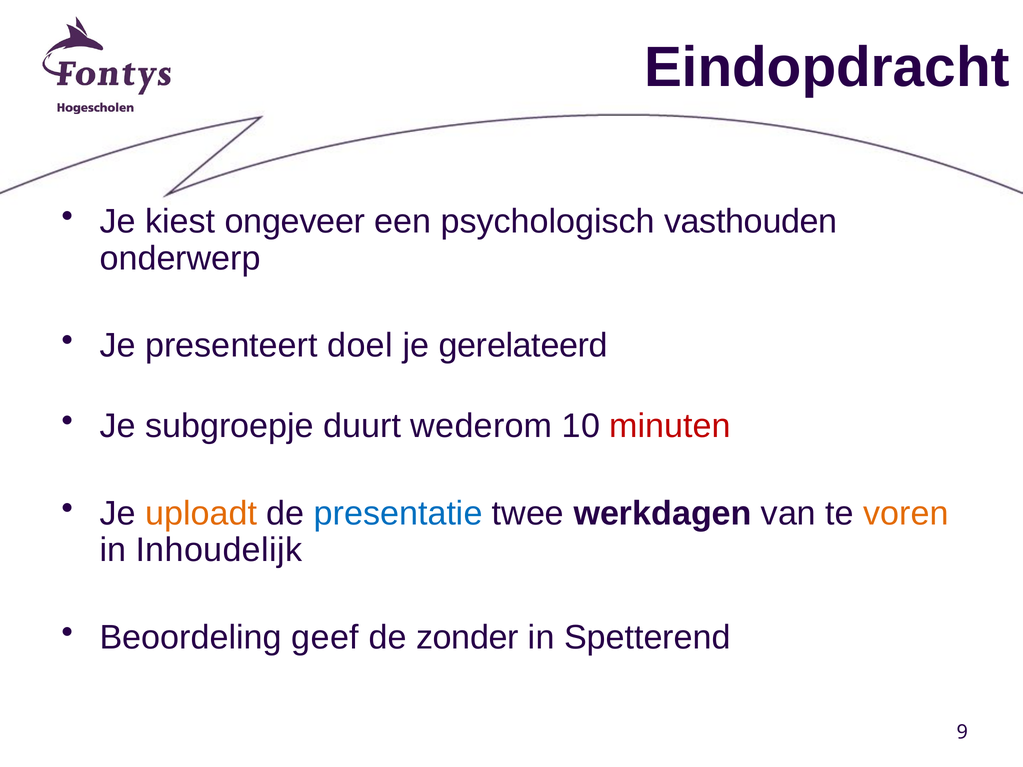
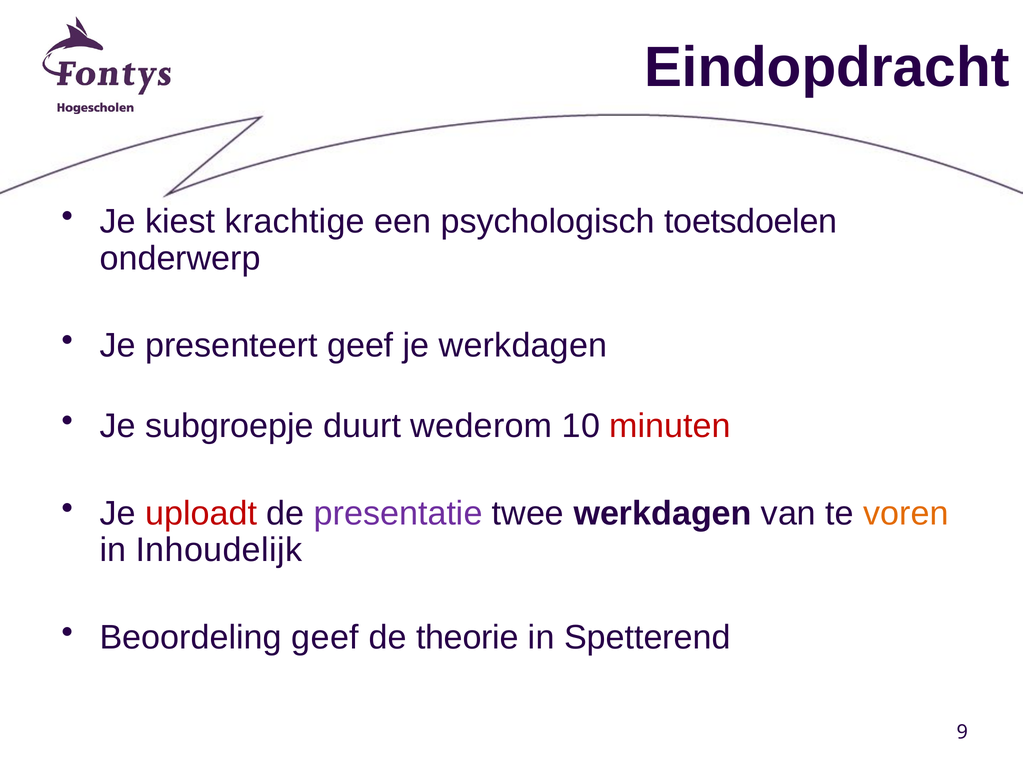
ongeveer: ongeveer -> krachtige
vasthouden: vasthouden -> toetsdoelen
presenteert doel: doel -> geef
je gerelateerd: gerelateerd -> werkdagen
uploadt colour: orange -> red
presentatie colour: blue -> purple
zonder: zonder -> theorie
